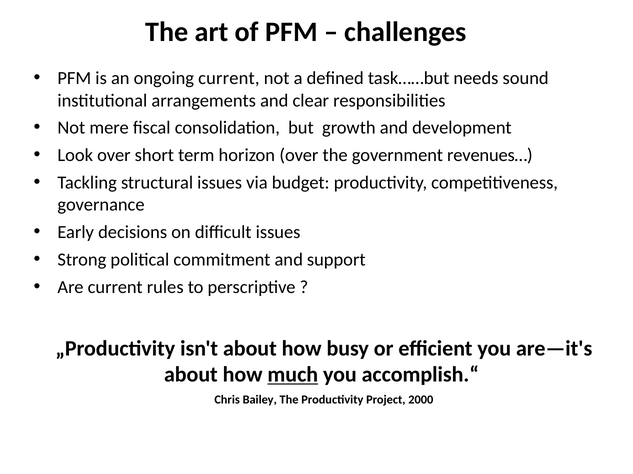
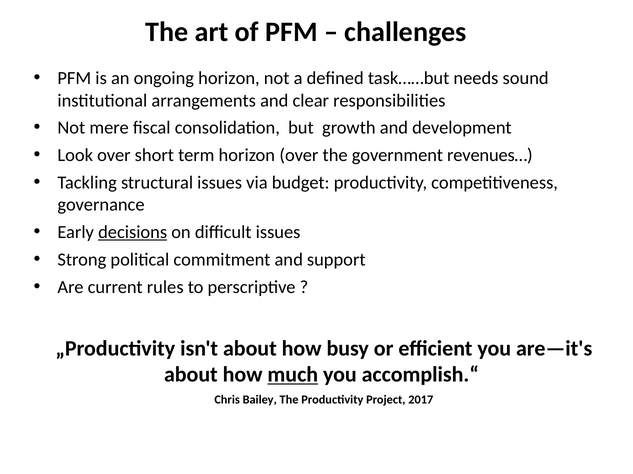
ongoing current: current -> horizon
decisions underline: none -> present
2000: 2000 -> 2017
